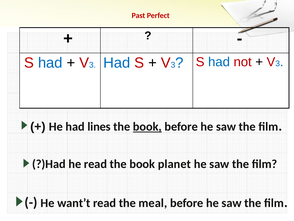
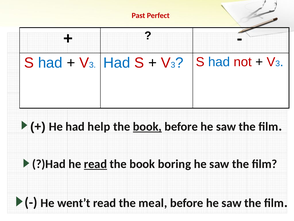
lines: lines -> help
read at (95, 164) underline: none -> present
planet: planet -> boring
want’t: want’t -> went’t
